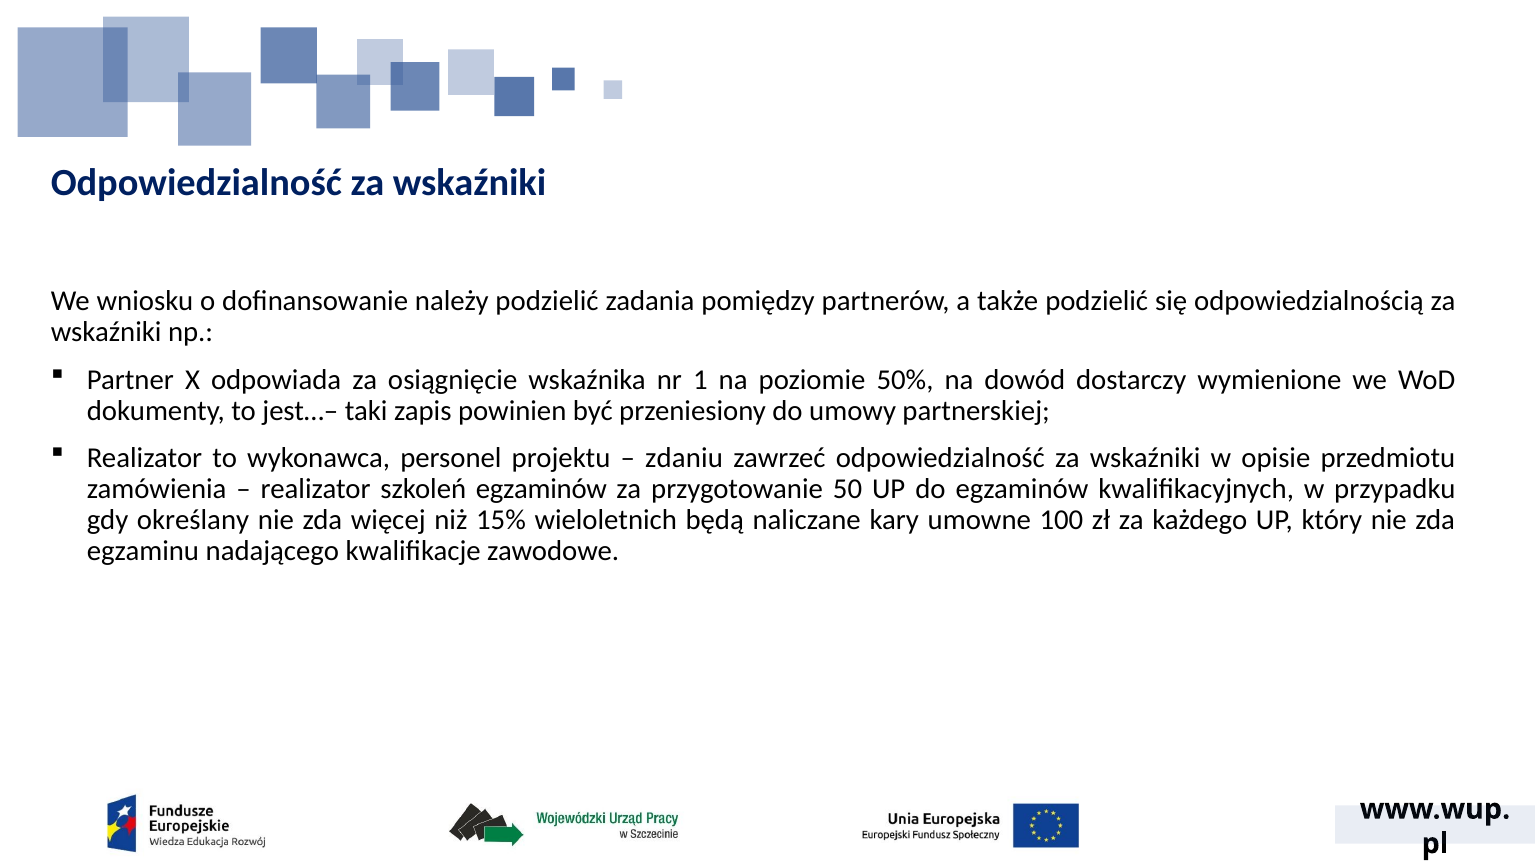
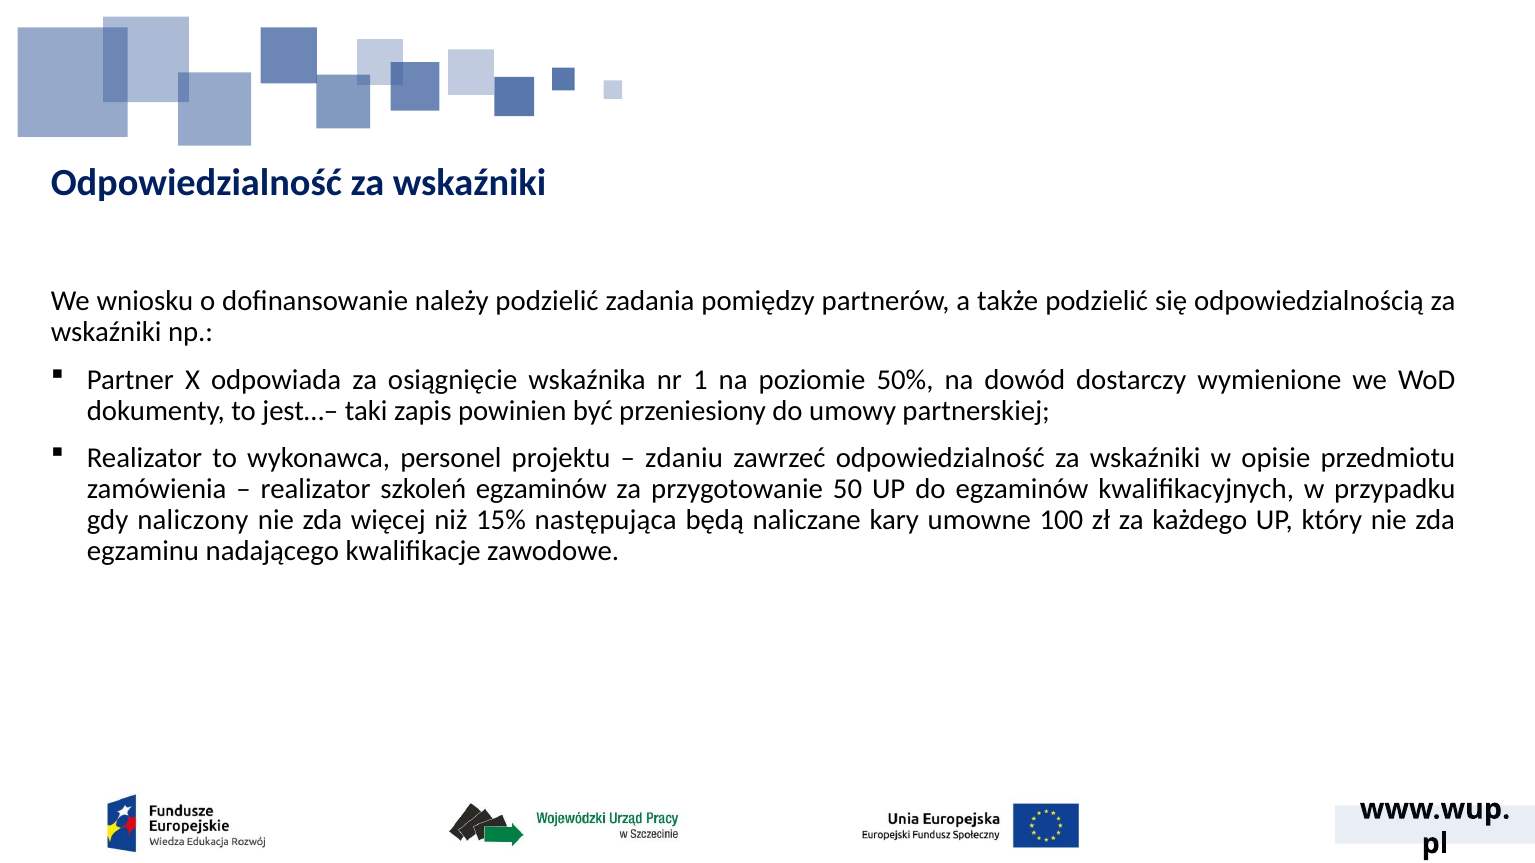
określany: określany -> naliczony
wieloletnich: wieloletnich -> następująca
